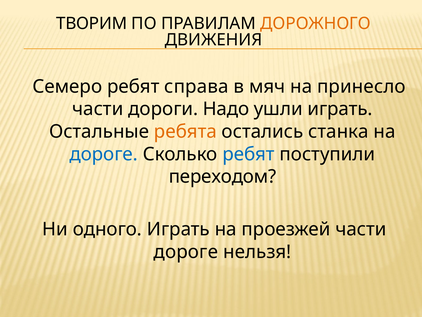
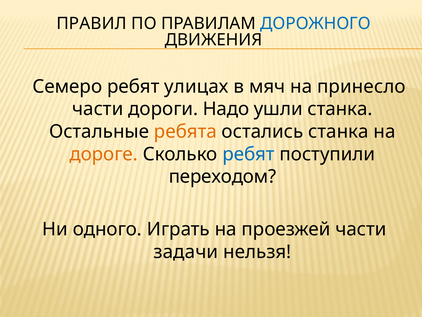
ТВОРИМ: ТВОРИМ -> ПРАВИЛ
ДОРОЖНОГО colour: orange -> blue
справа: справа -> улицах
ушли играть: играть -> станка
дороге at (104, 154) colour: blue -> orange
дороге at (186, 251): дороге -> задачи
